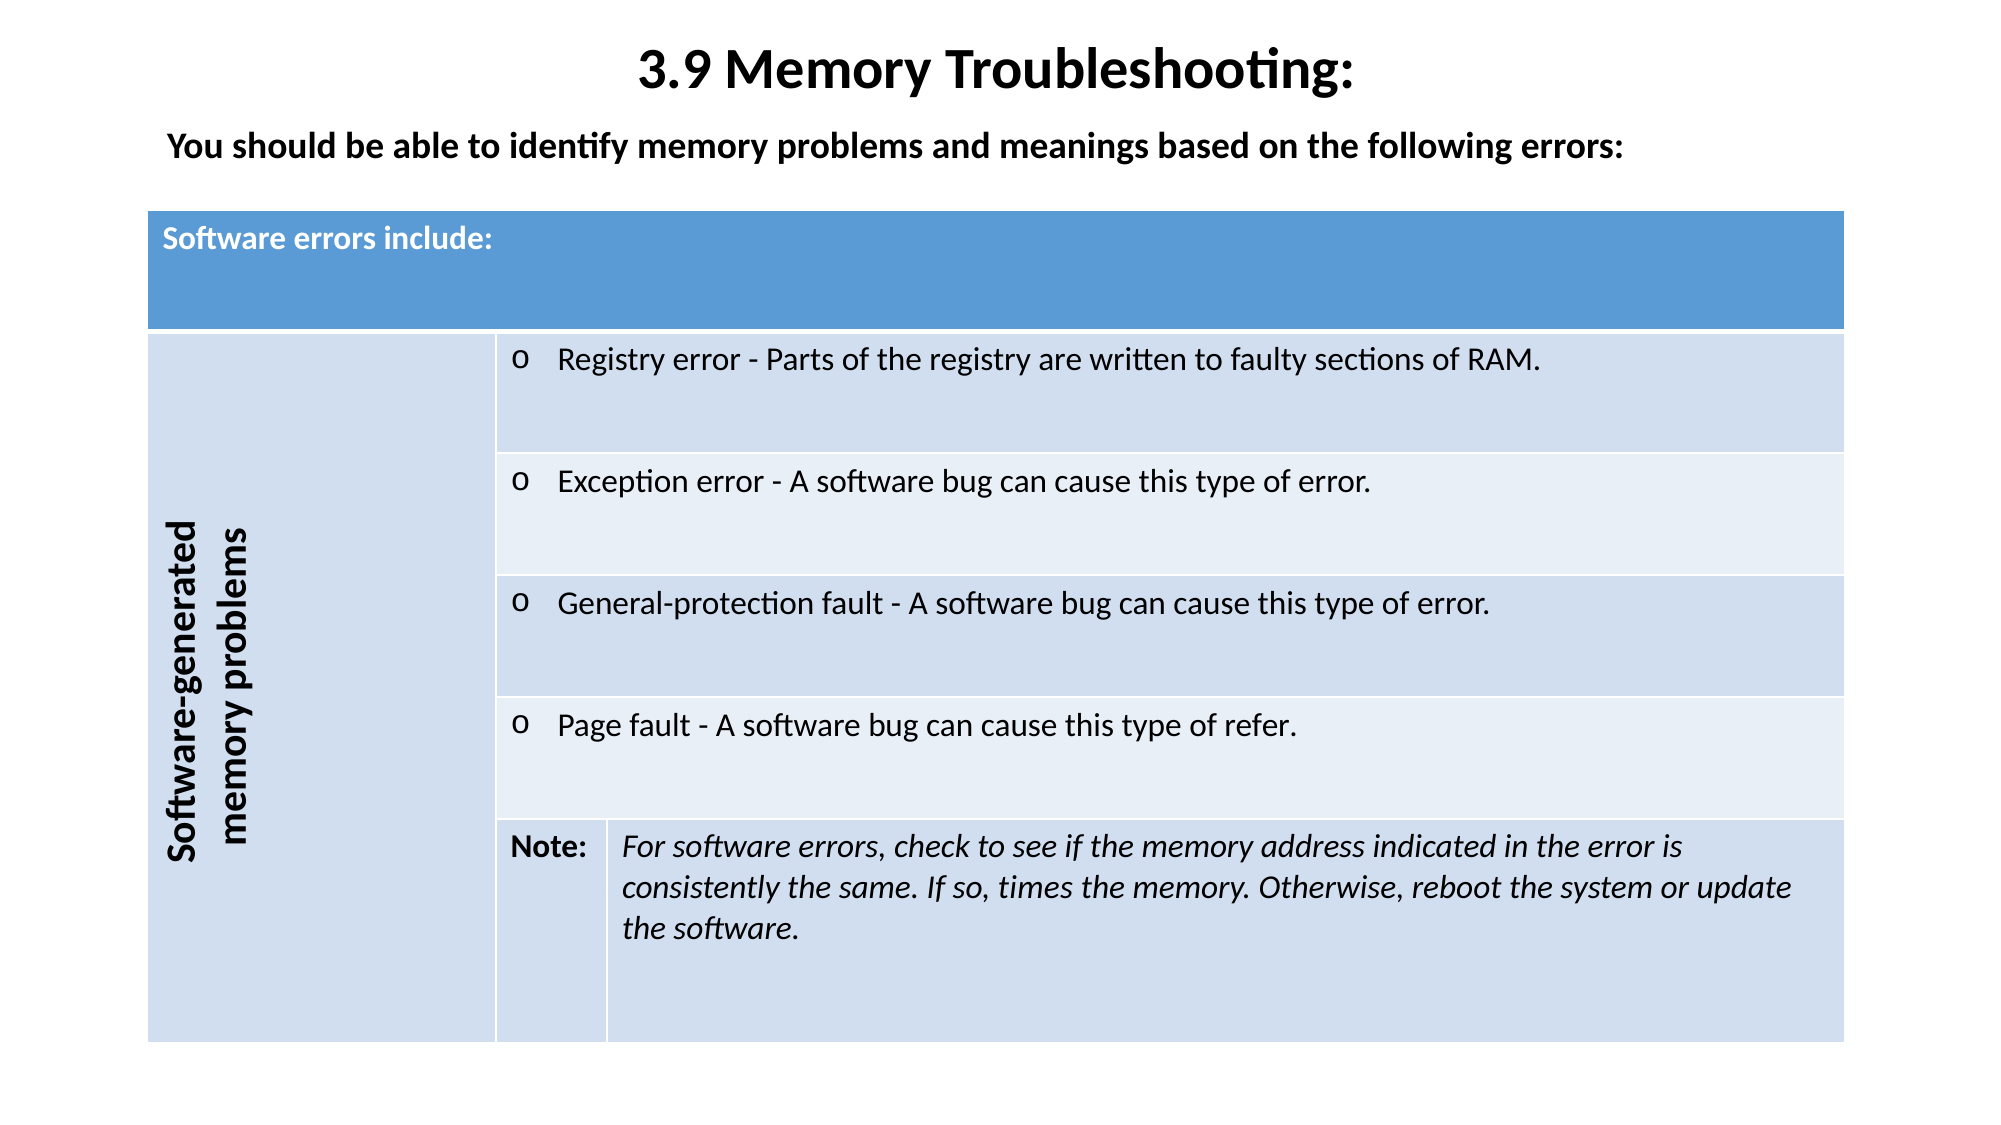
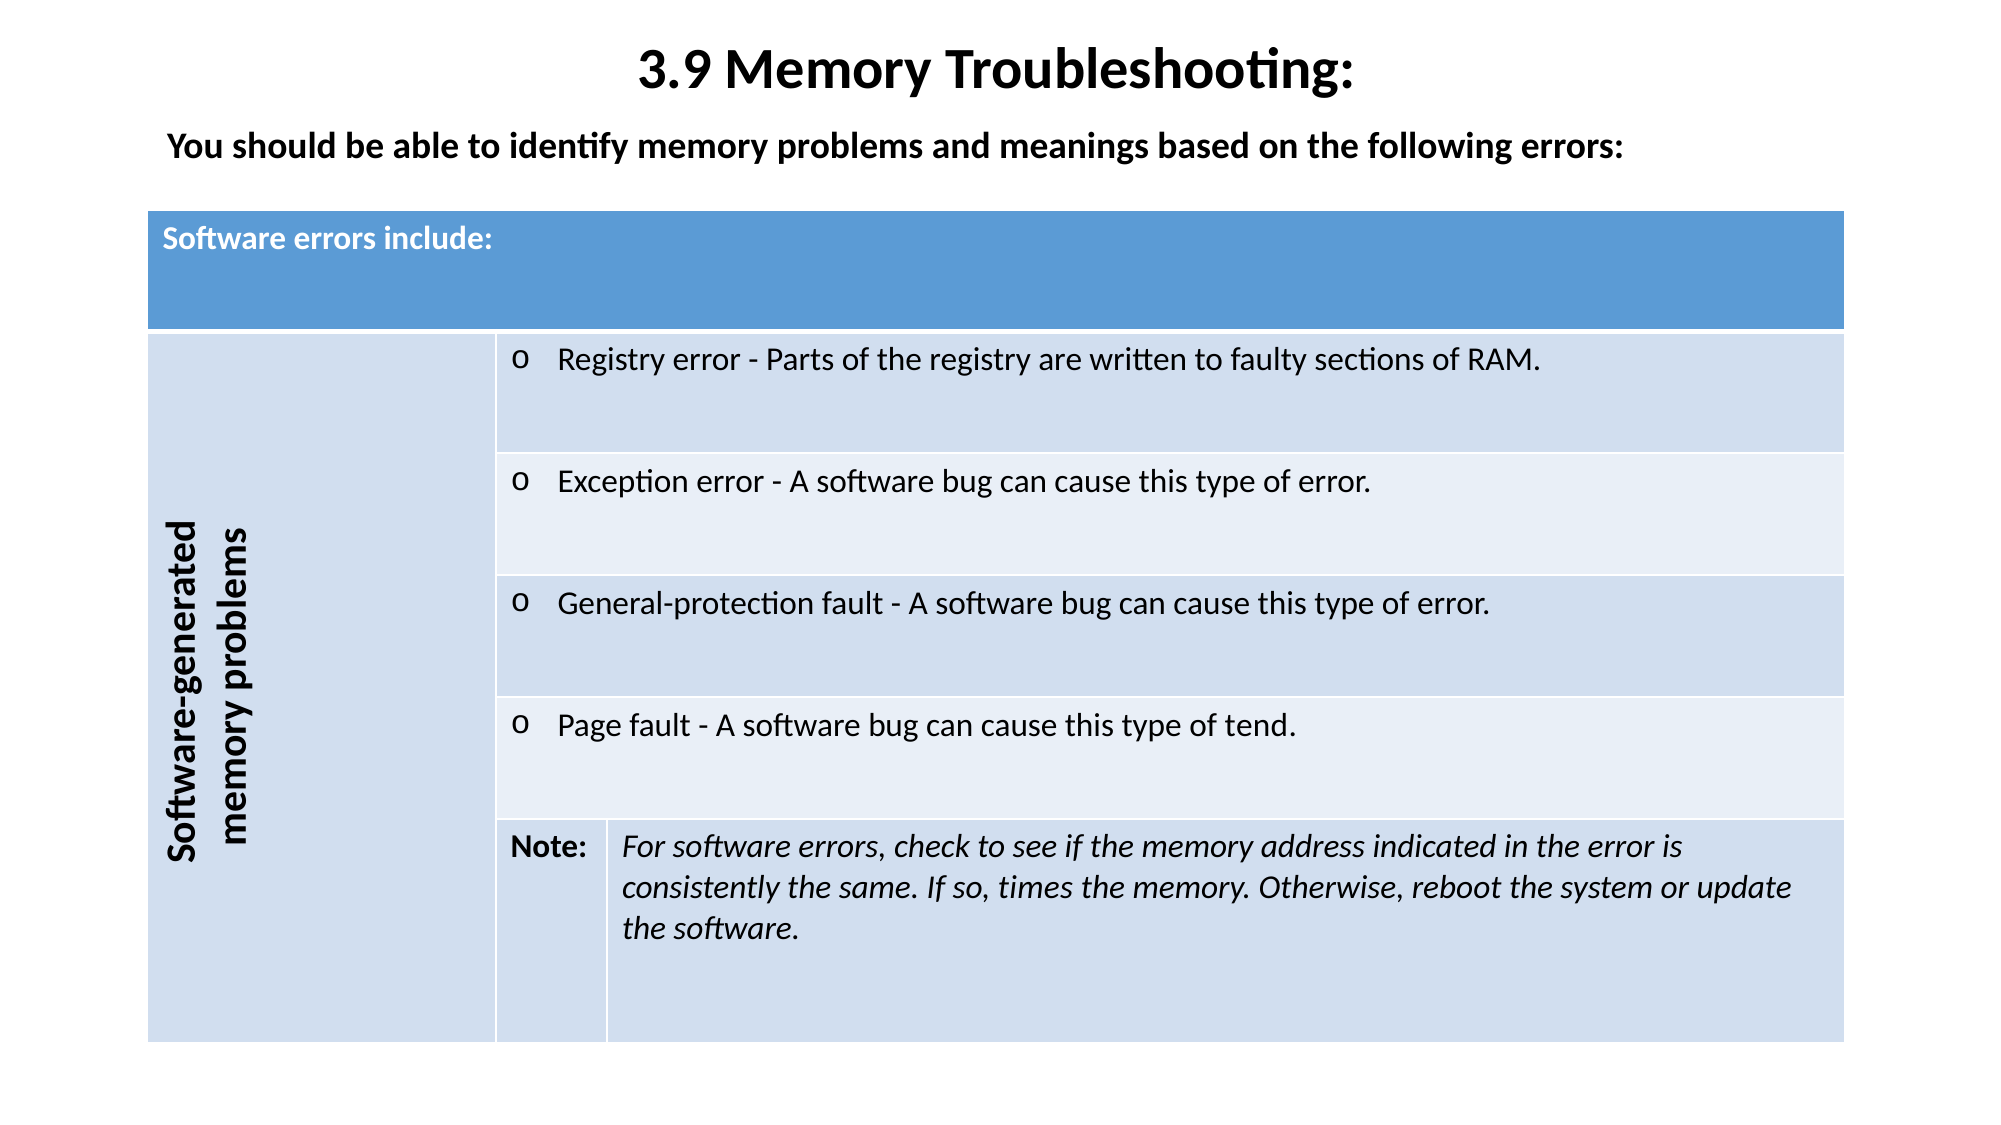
refer: refer -> tend
